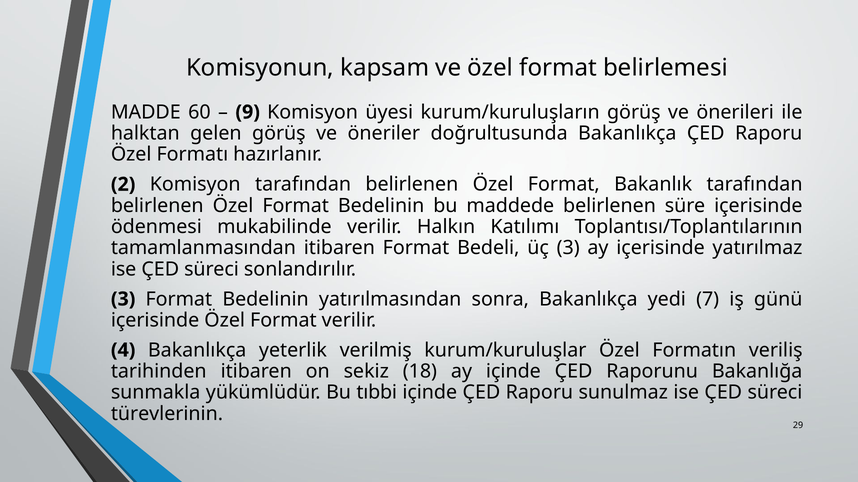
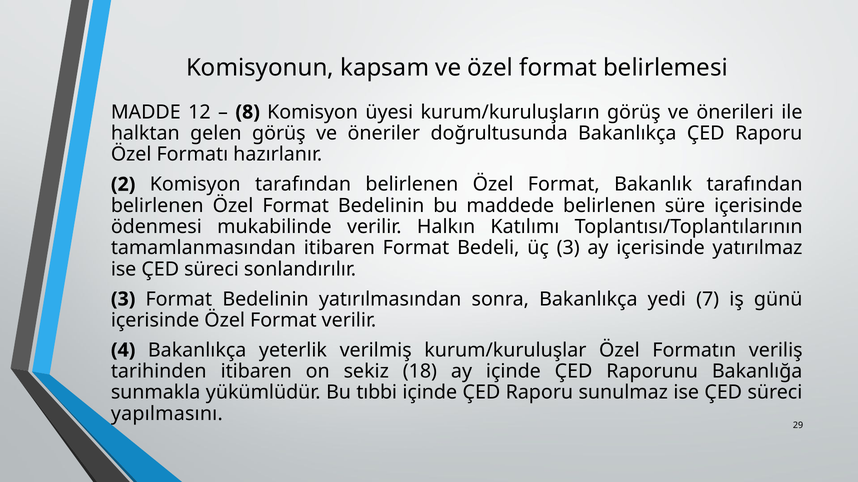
60: 60 -> 12
9: 9 -> 8
türevlerinin: türevlerinin -> yapılmasını
